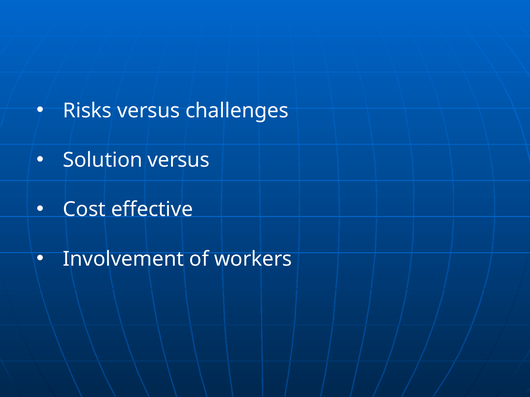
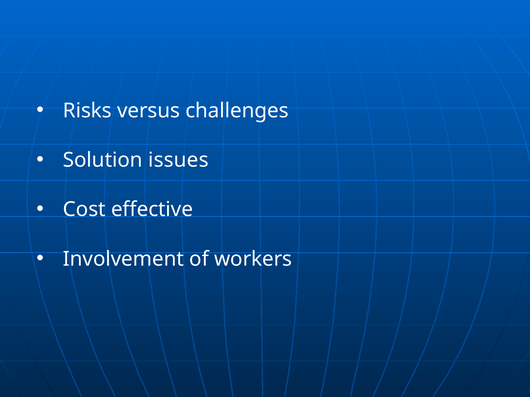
Solution versus: versus -> issues
